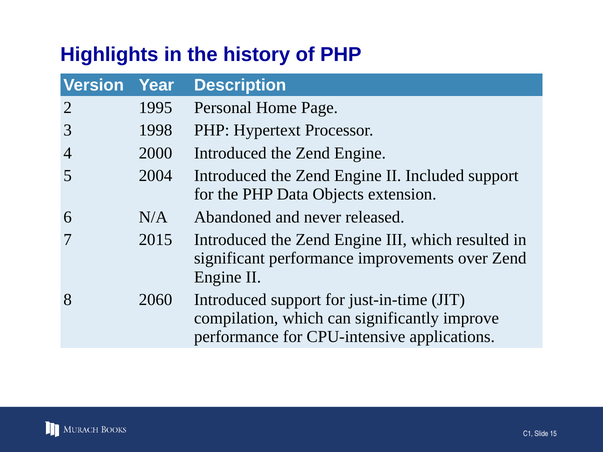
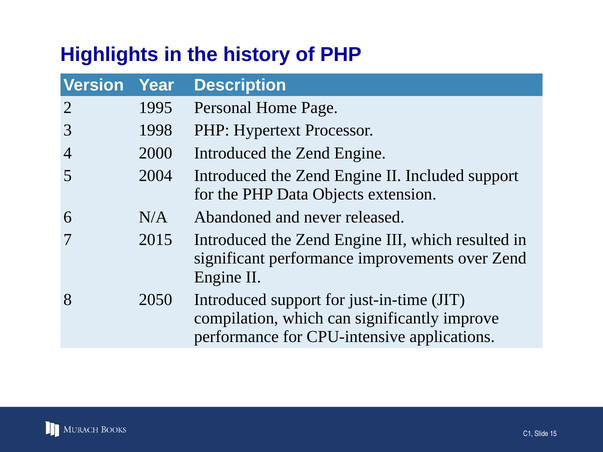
2060: 2060 -> 2050
